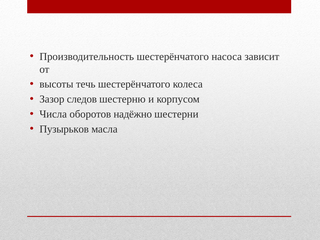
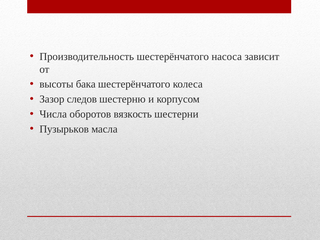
течь: течь -> бака
надёжно: надёжно -> вязкость
